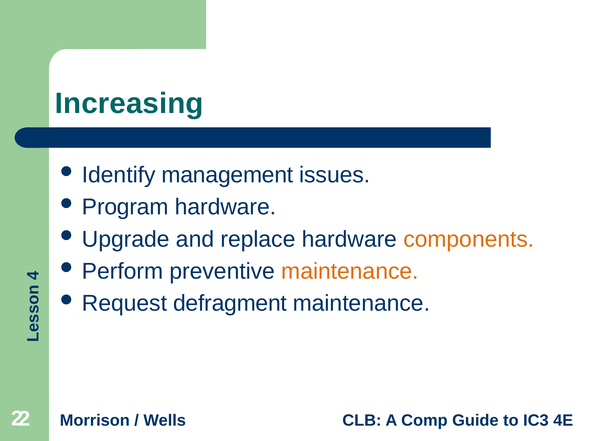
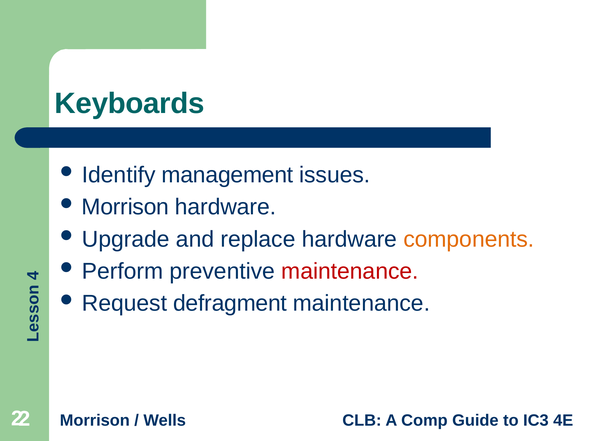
Increasing: Increasing -> Keyboards
Program at (125, 207): Program -> Morrison
maintenance at (350, 272) colour: orange -> red
